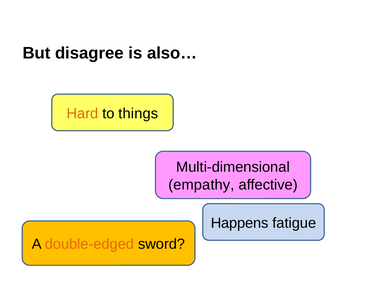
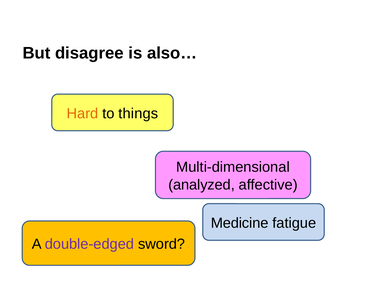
empathy: empathy -> analyzed
Happens: Happens -> Medicine
double-edged colour: orange -> purple
